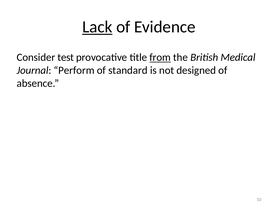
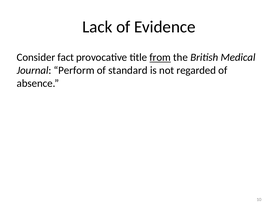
Lack underline: present -> none
test: test -> fact
designed: designed -> regarded
